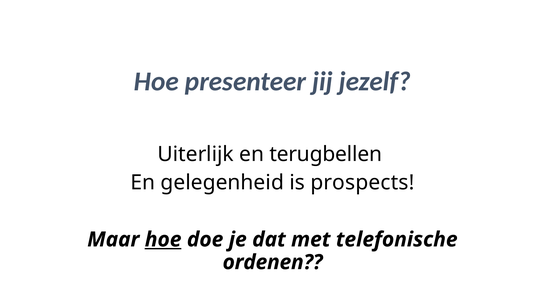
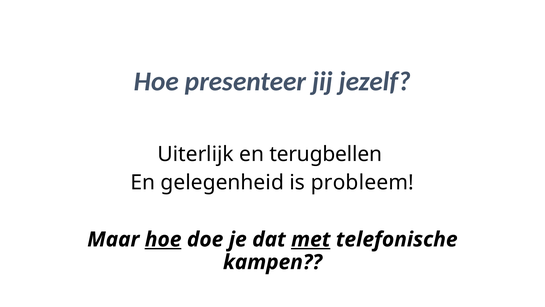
prospects: prospects -> probleem
met underline: none -> present
ordenen: ordenen -> kampen
